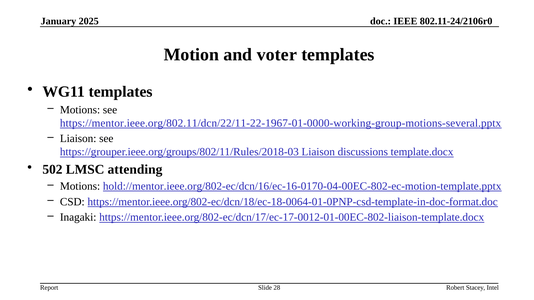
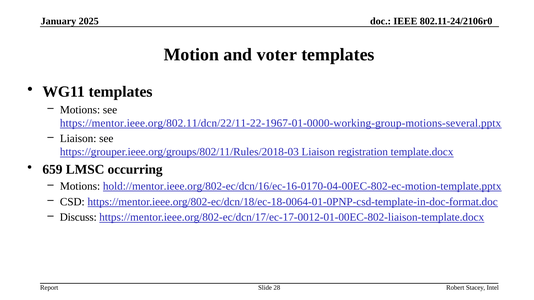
discussions: discussions -> registration
502: 502 -> 659
attending: attending -> occurring
Inagaki: Inagaki -> Discuss
